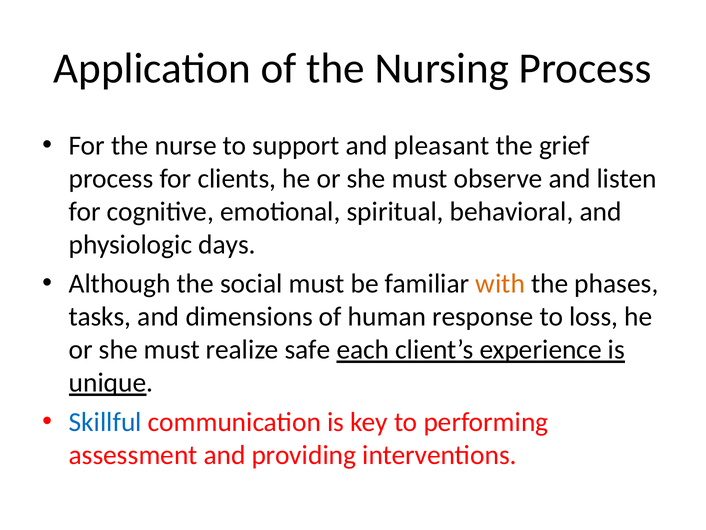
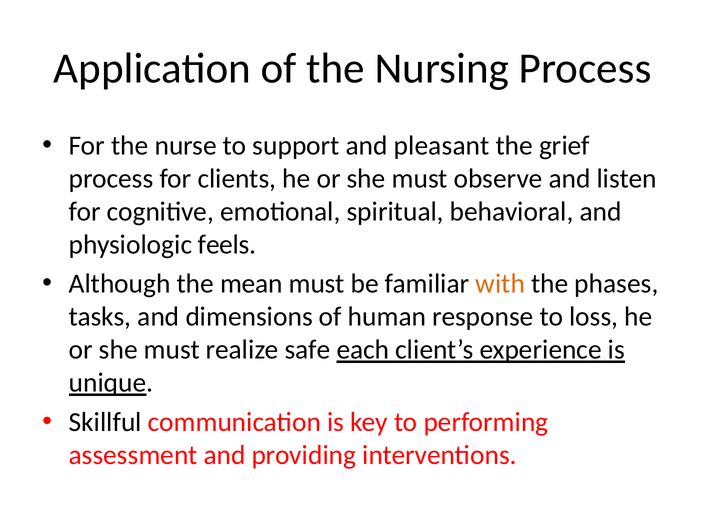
days: days -> feels
social: social -> mean
Skillful colour: blue -> black
